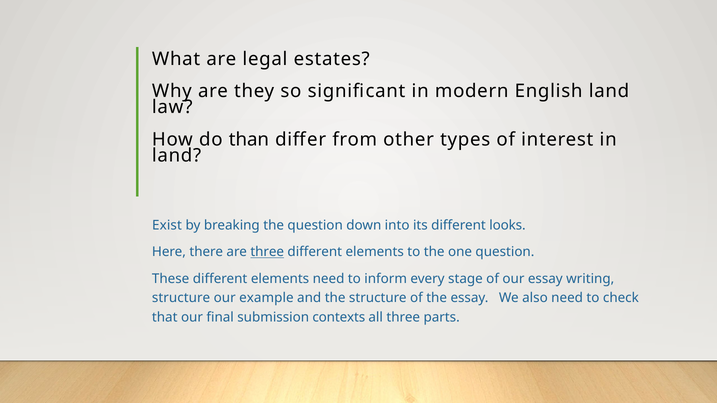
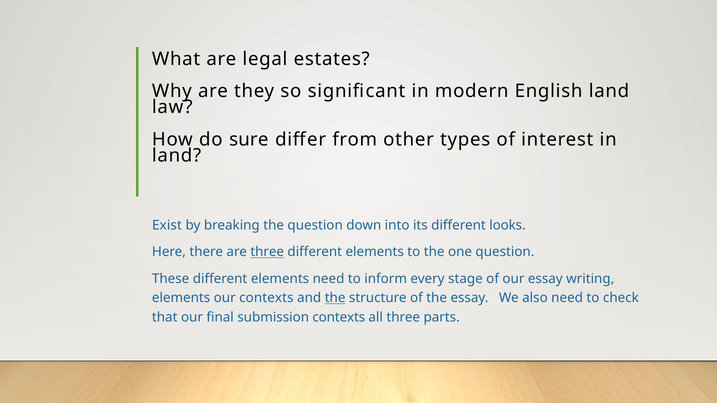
than: than -> sure
structure at (181, 298): structure -> elements
our example: example -> contexts
the at (335, 298) underline: none -> present
